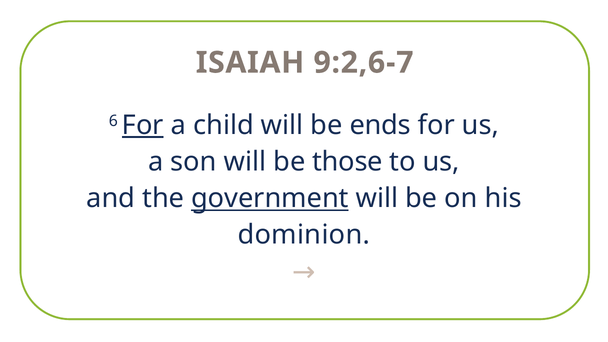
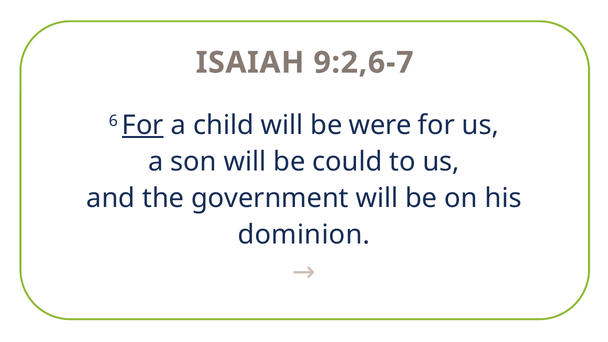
ends: ends -> were
those: those -> could
government underline: present -> none
